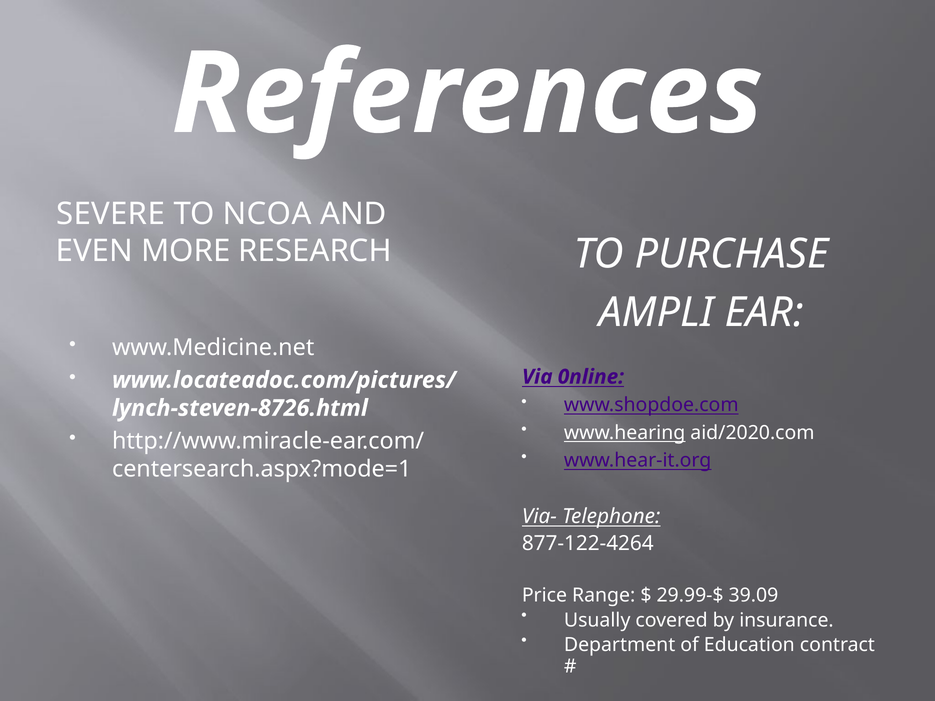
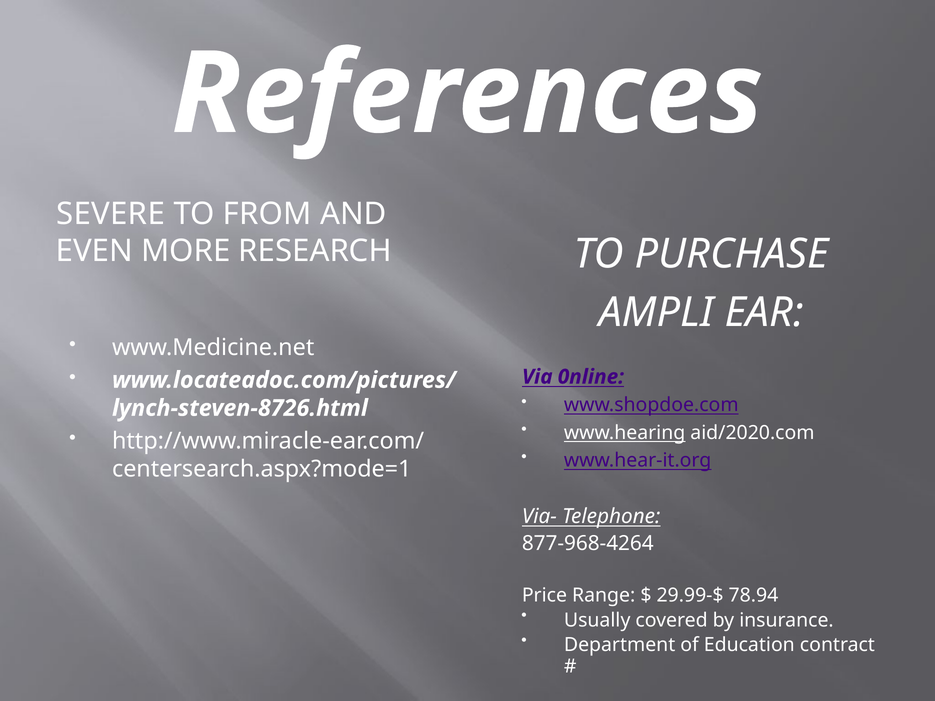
NCOA: NCOA -> FROM
877-122-4264: 877-122-4264 -> 877-968-4264
39.09: 39.09 -> 78.94
